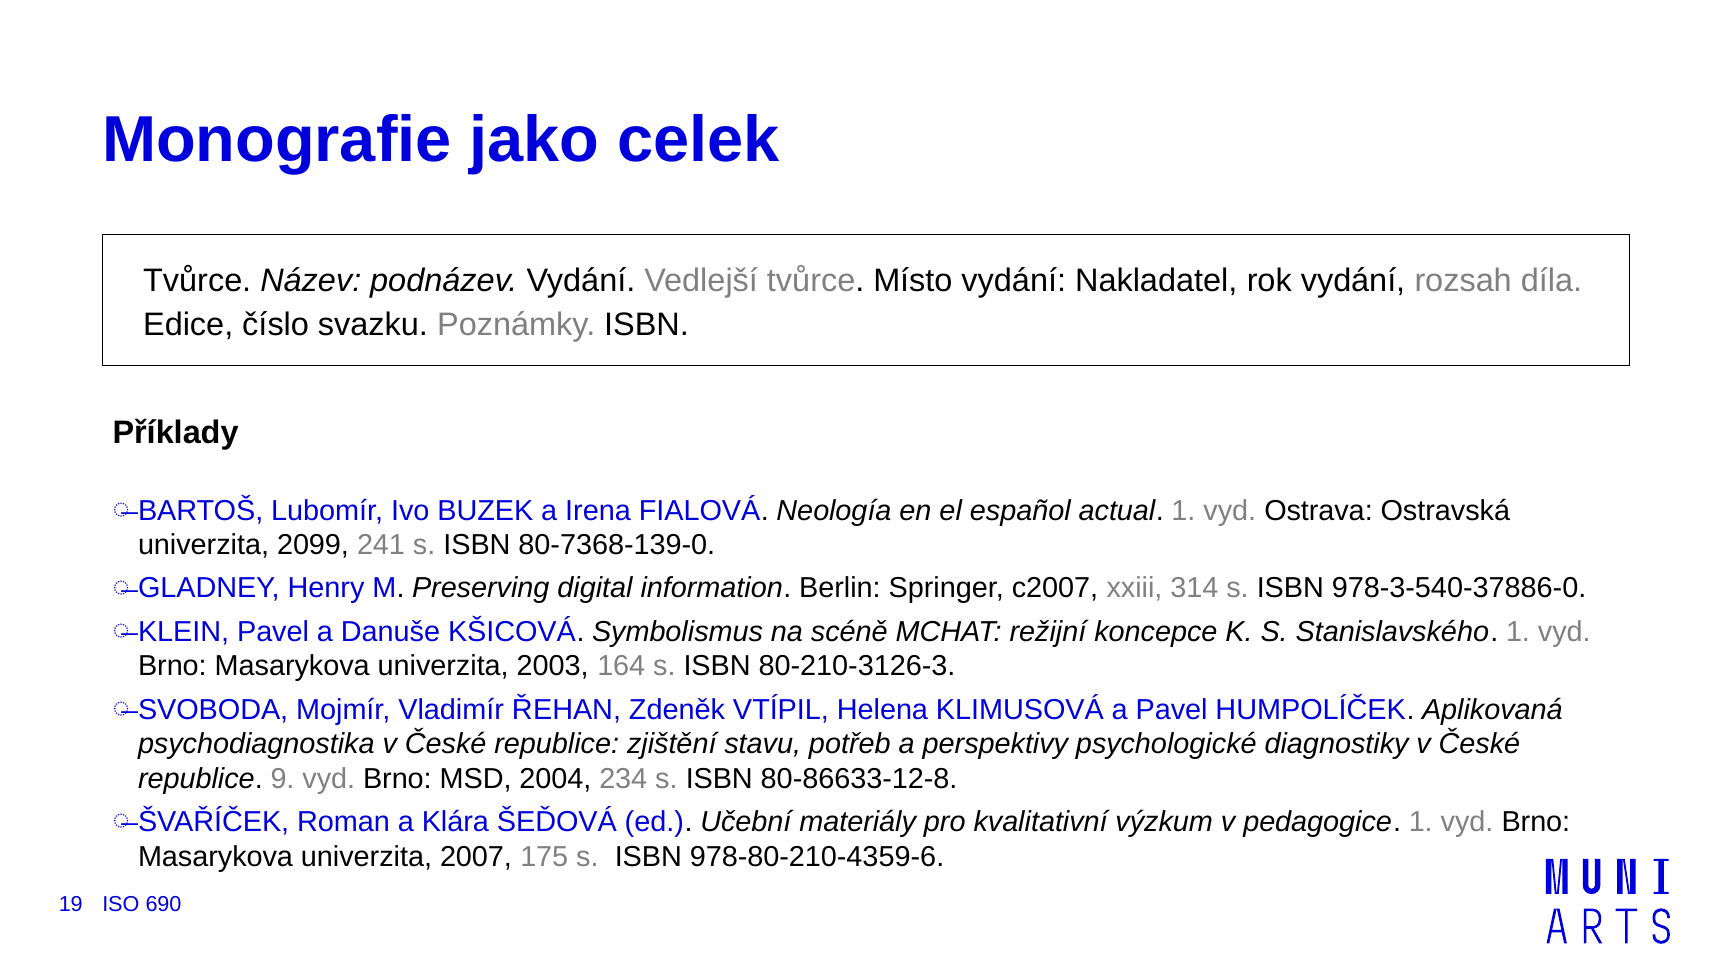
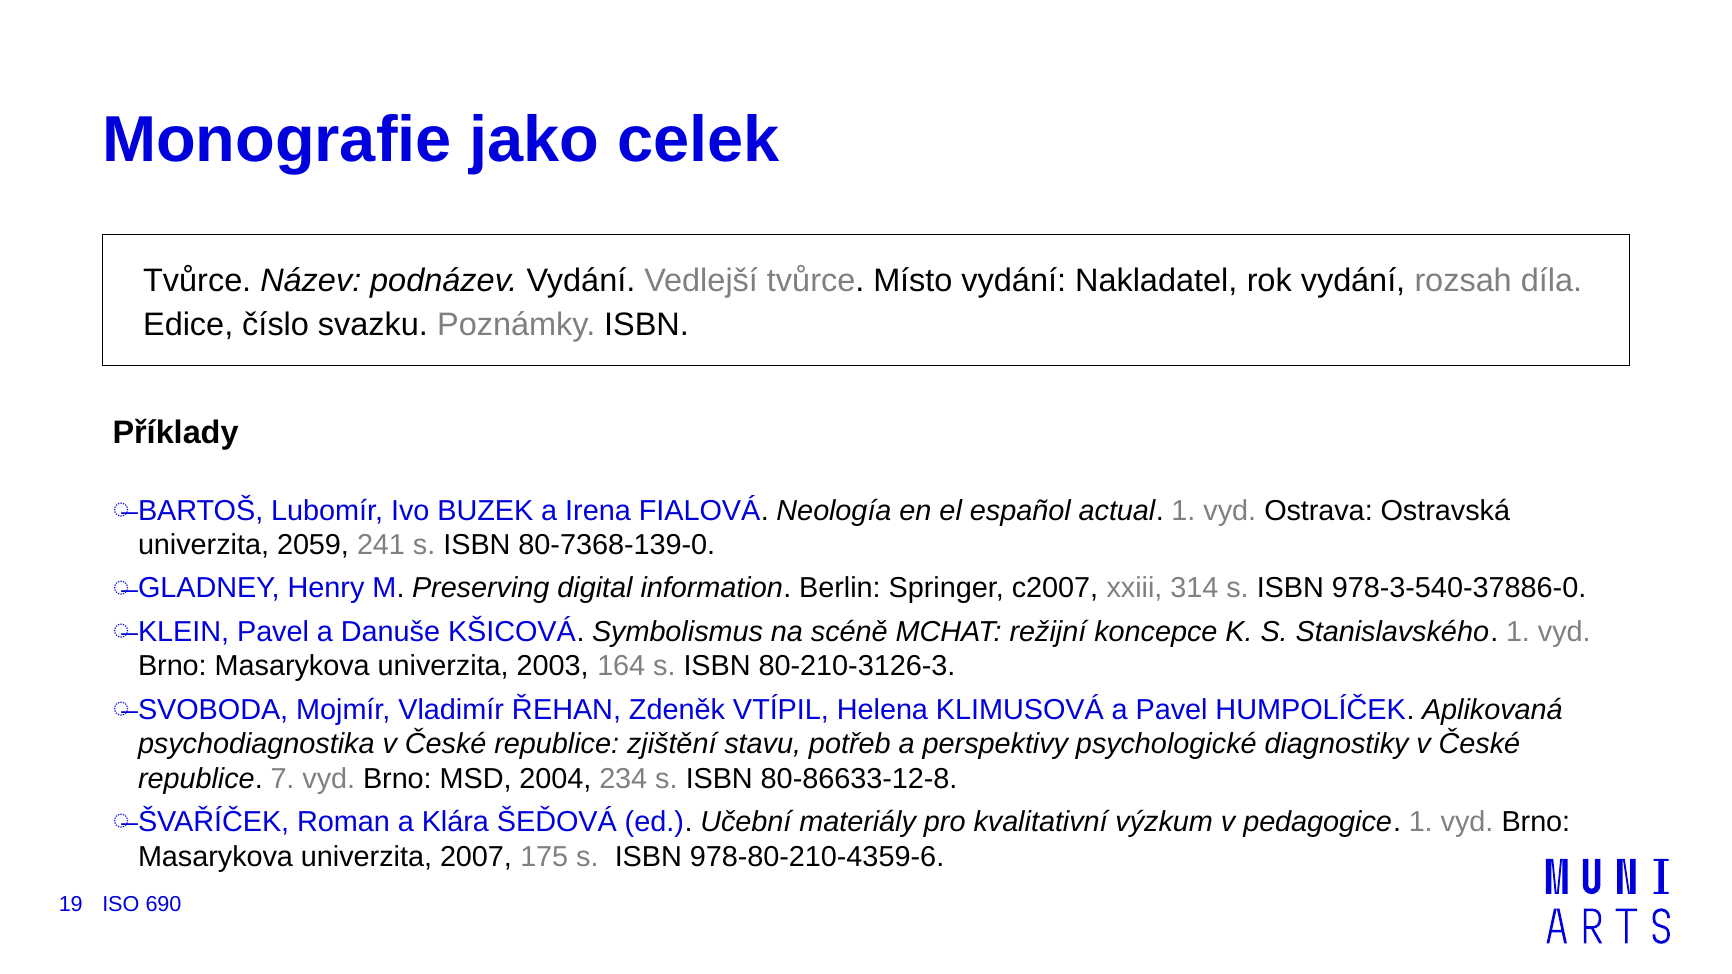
2099: 2099 -> 2059
9: 9 -> 7
